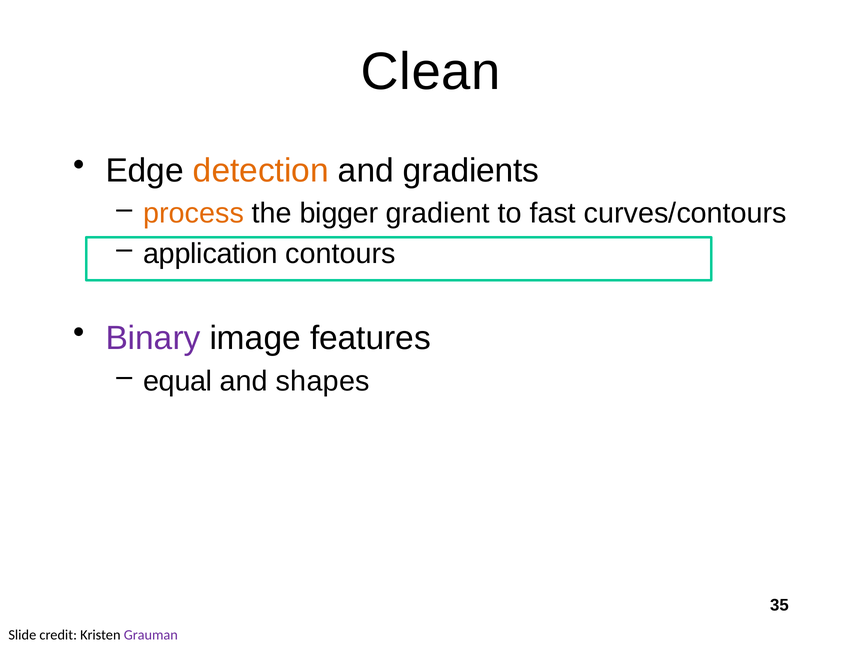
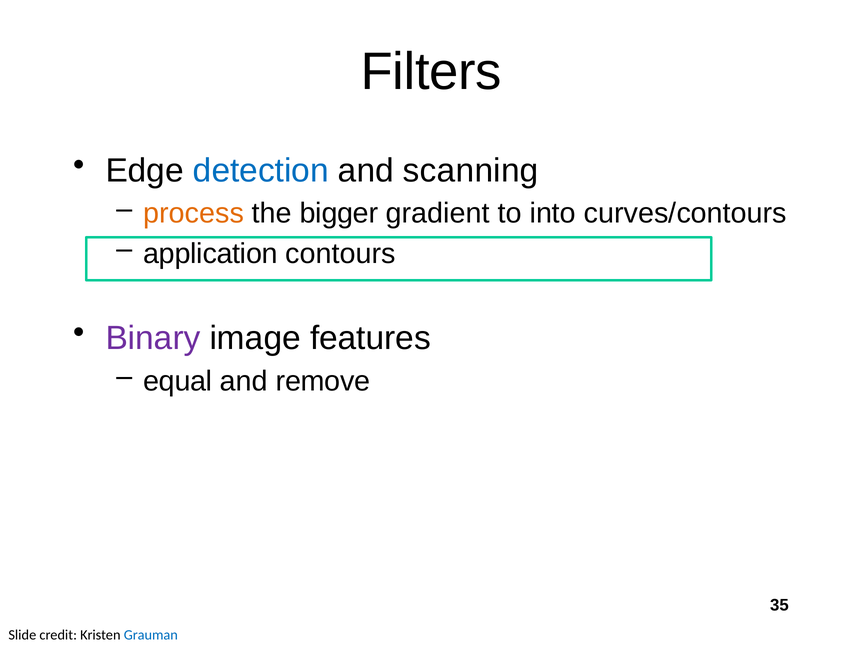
Clean: Clean -> Filters
detection colour: orange -> blue
gradients: gradients -> scanning
fast: fast -> into
shapes: shapes -> remove
Grauman colour: purple -> blue
